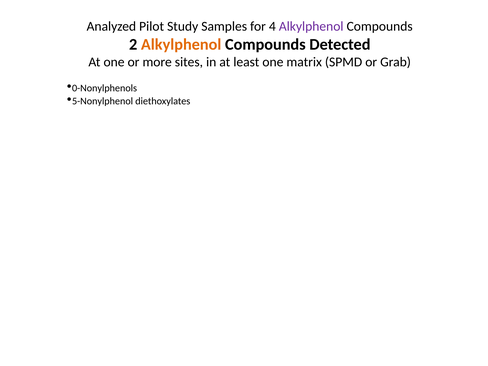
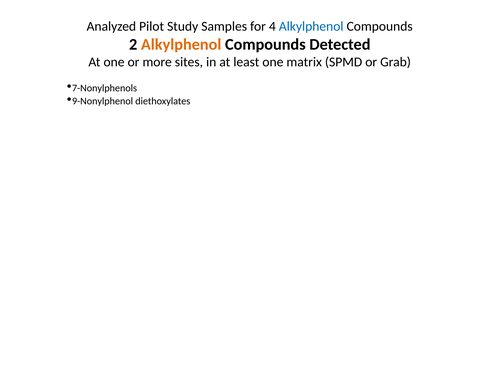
Alkylphenol at (311, 26) colour: purple -> blue
0-Nonylphenols: 0-Nonylphenols -> 7-Nonylphenols
5-Nonylphenol: 5-Nonylphenol -> 9-Nonylphenol
